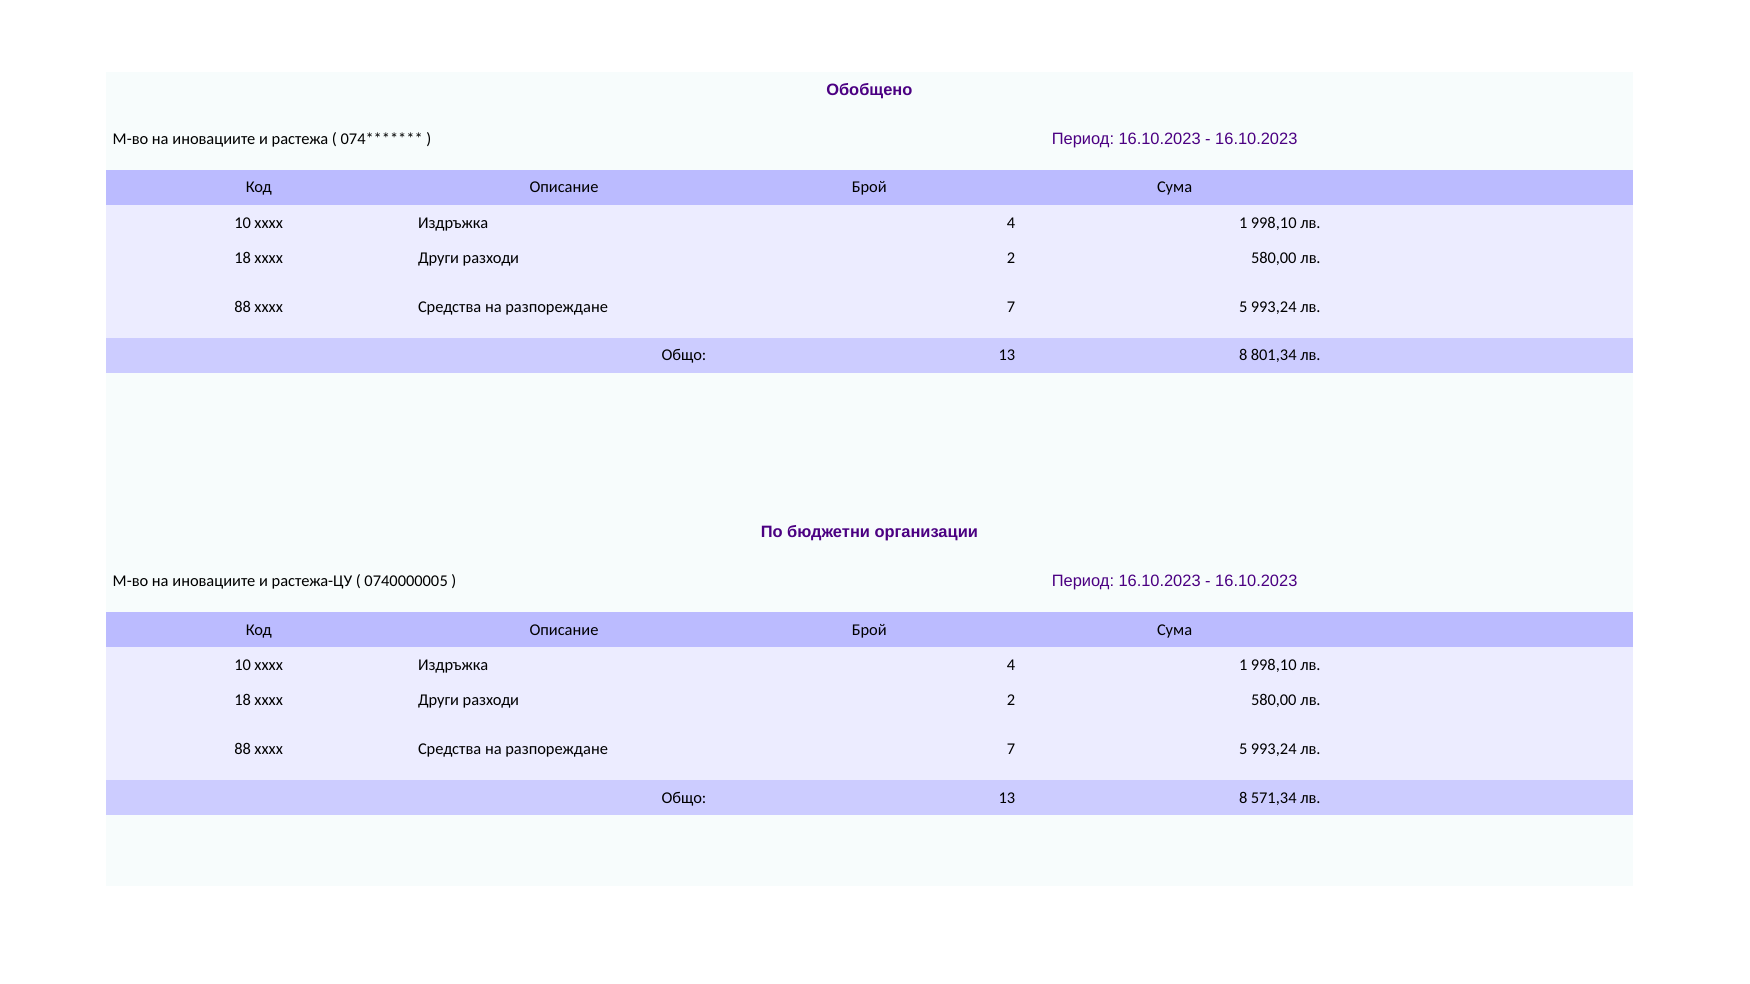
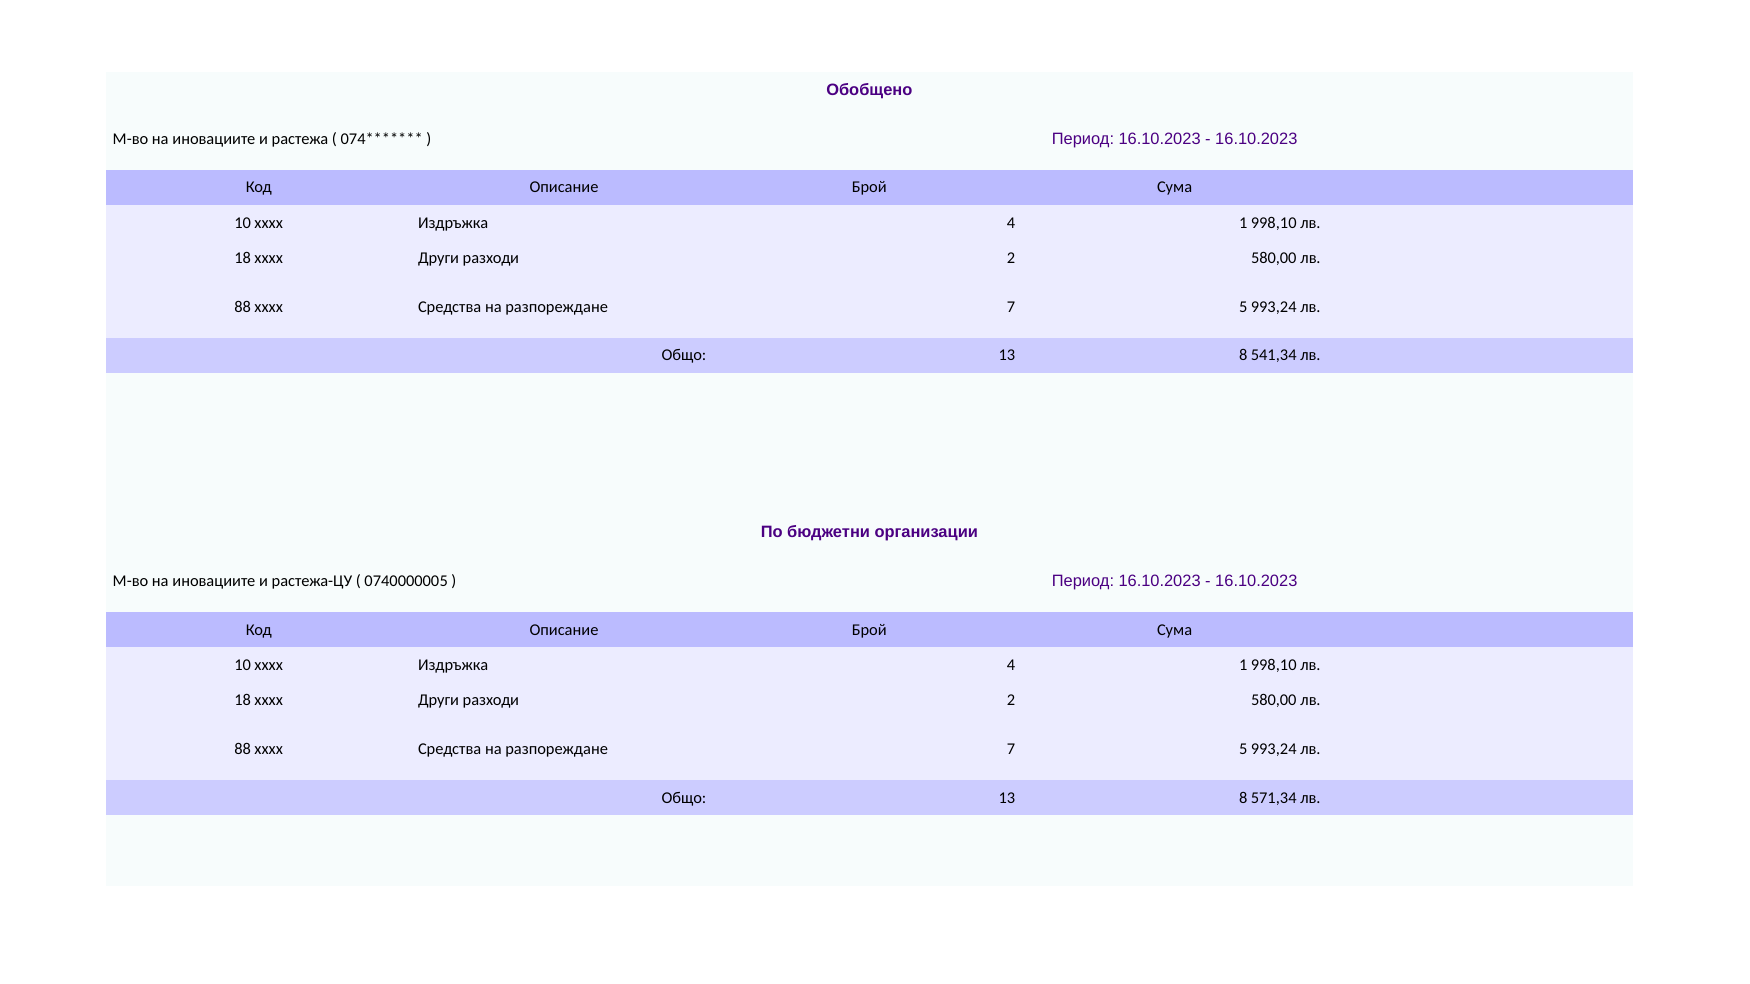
801,34: 801,34 -> 541,34
